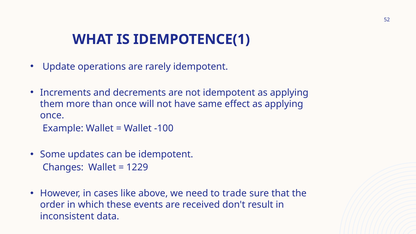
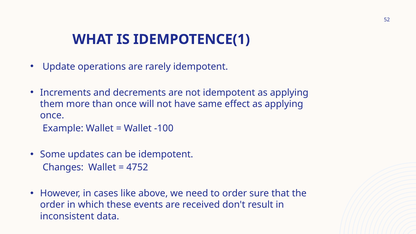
1229: 1229 -> 4752
to trade: trade -> order
